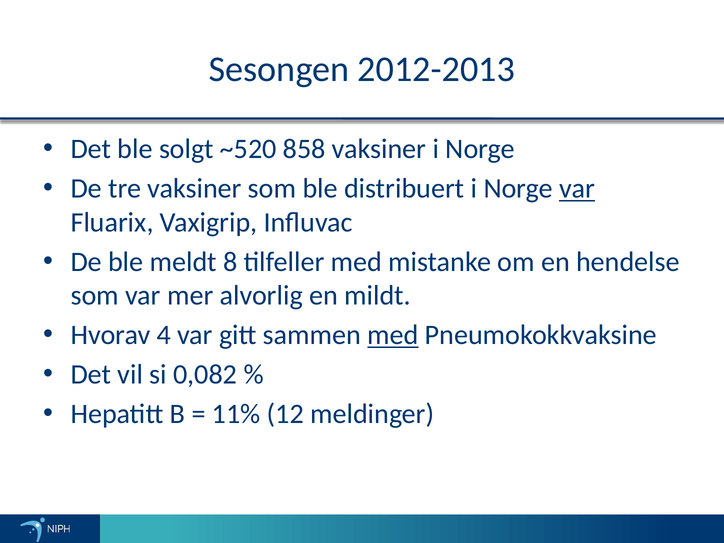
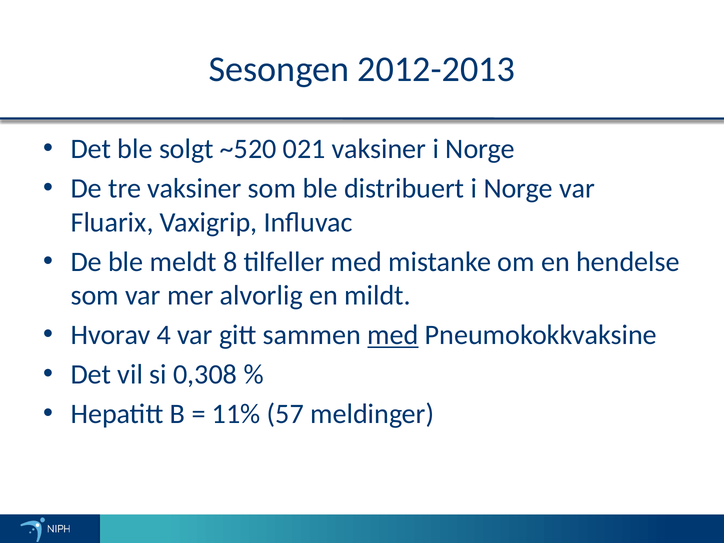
858: 858 -> 021
var at (577, 189) underline: present -> none
0,082: 0,082 -> 0,308
12: 12 -> 57
